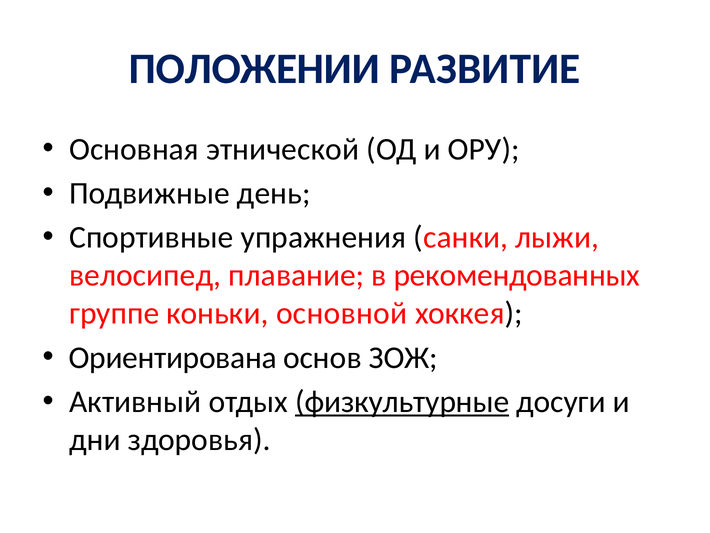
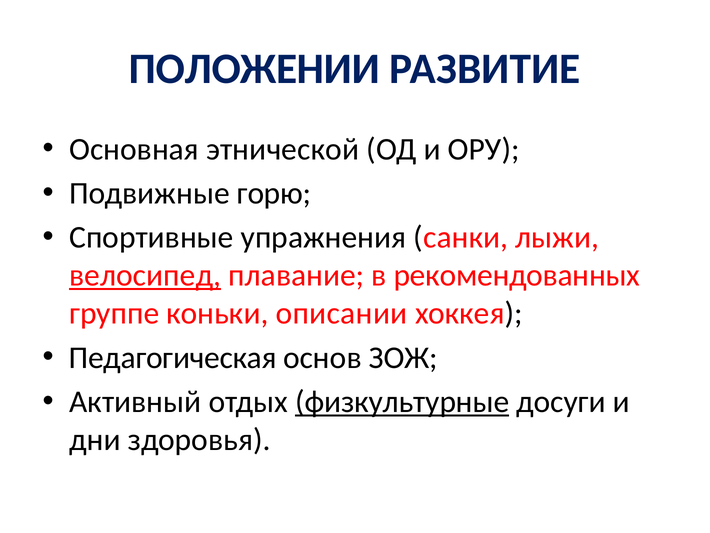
день: день -> горю
велосипед underline: none -> present
основной: основной -> описании
Ориентирована: Ориентирована -> Педагогическая
